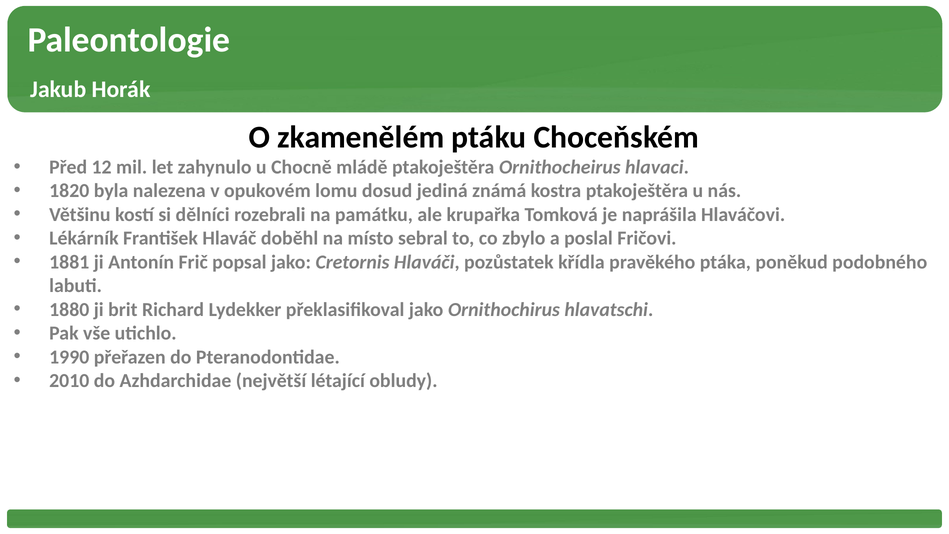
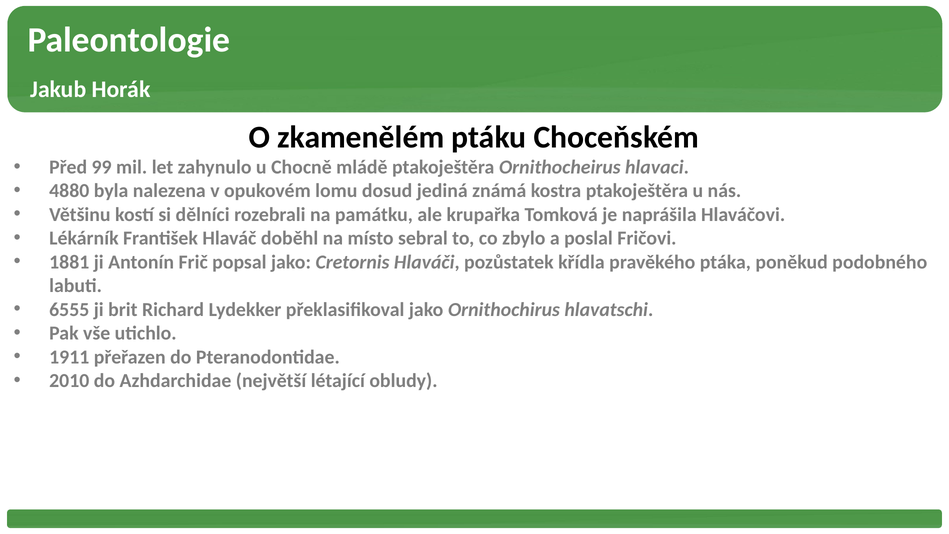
12: 12 -> 99
1820: 1820 -> 4880
1880: 1880 -> 6555
1990: 1990 -> 1911
